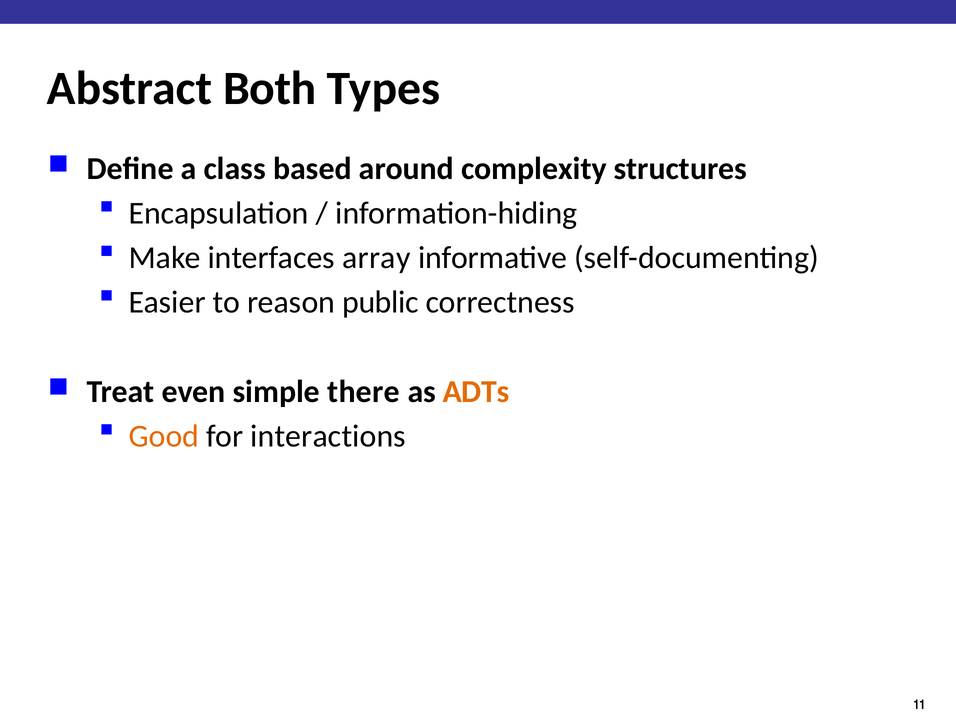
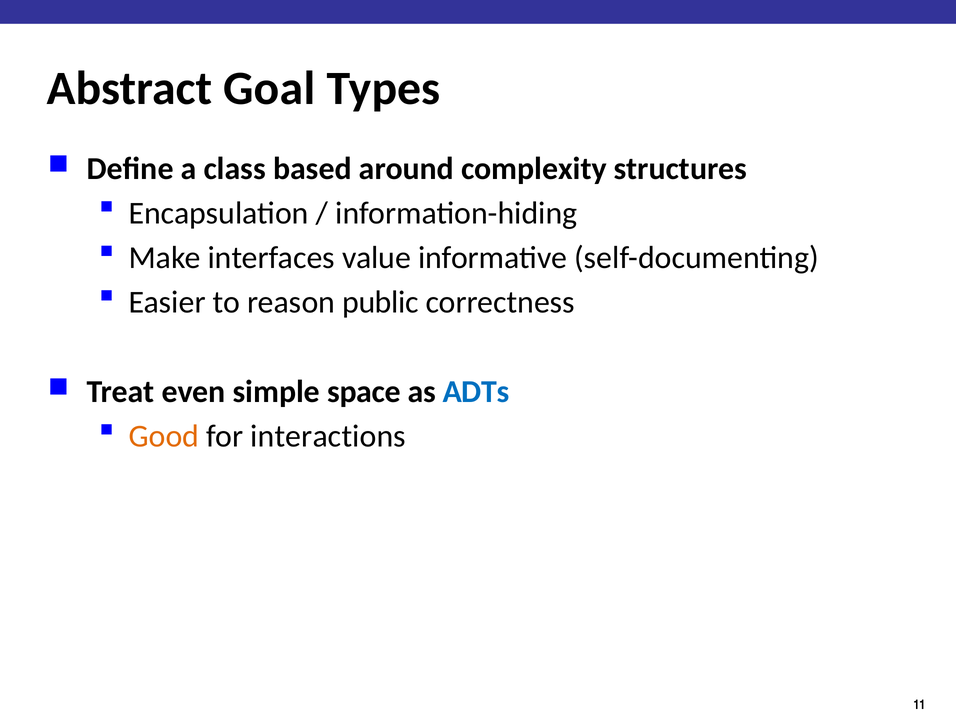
Both: Both -> Goal
array: array -> value
there: there -> space
ADTs colour: orange -> blue
